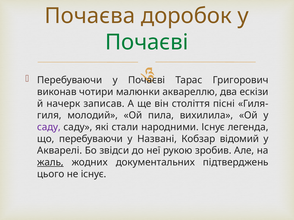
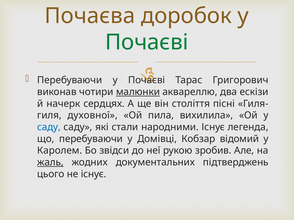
малюнки underline: none -> present
записав: записав -> сердцях
молодий: молодий -> духовної
саду at (49, 127) colour: purple -> blue
Названі: Названі -> Домівці
Акварелі: Акварелі -> Каролем
